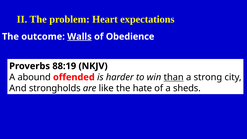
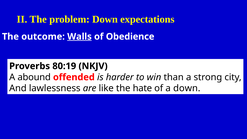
problem Heart: Heart -> Down
88:19: 88:19 -> 80:19
than underline: present -> none
strongholds: strongholds -> lawlessness
a sheds: sheds -> down
